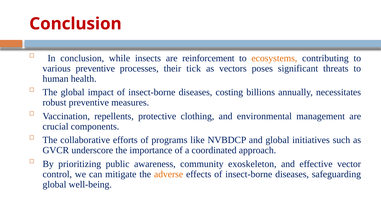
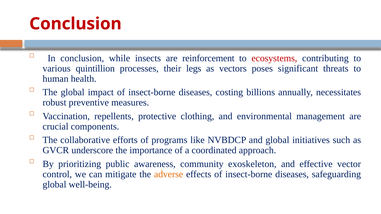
ecosystems colour: orange -> red
various preventive: preventive -> quintillion
tick: tick -> legs
